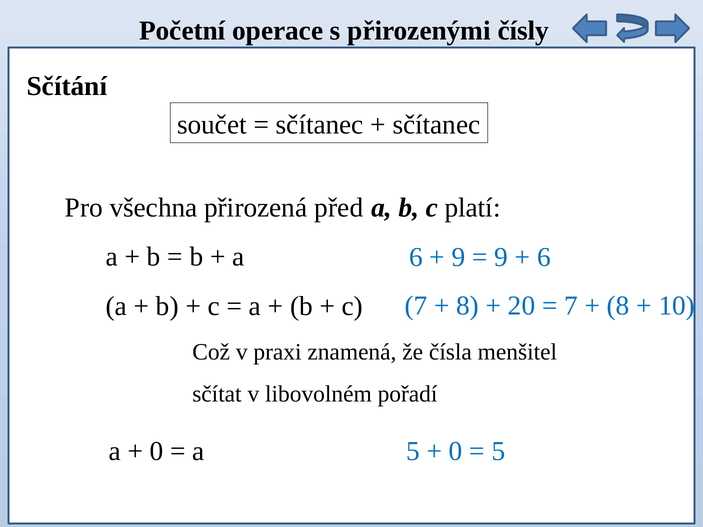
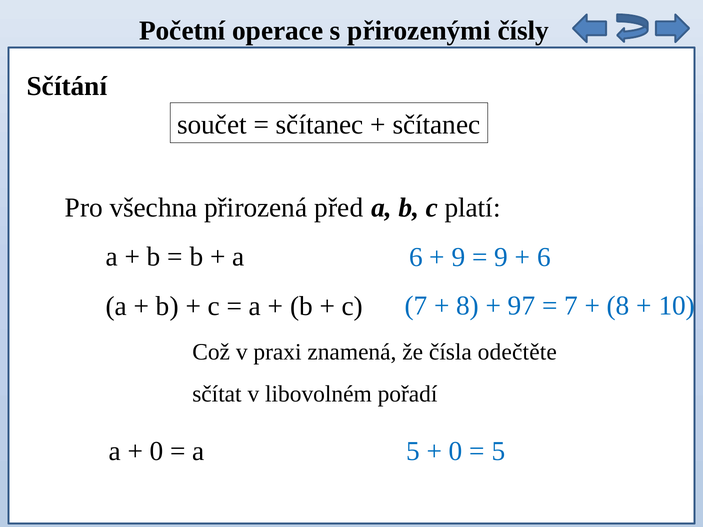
20: 20 -> 97
menšitel: menšitel -> odečtěte
